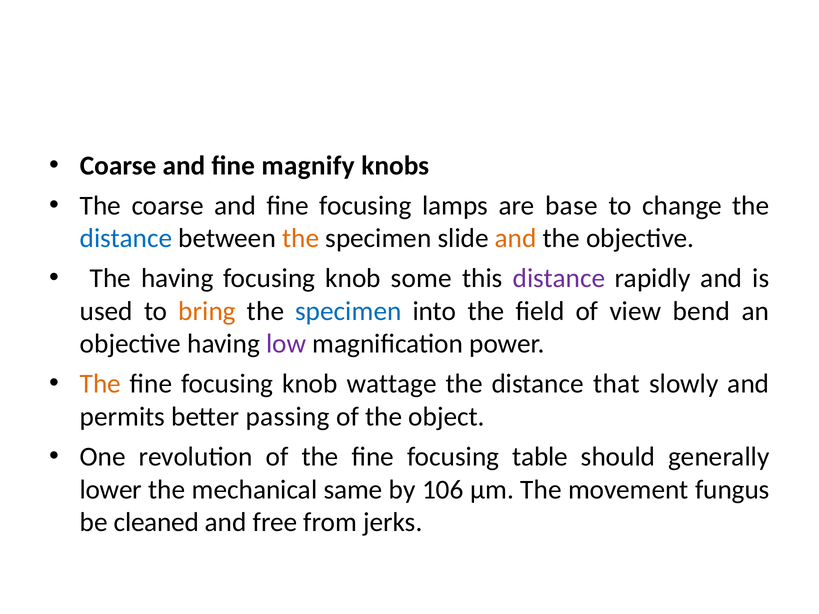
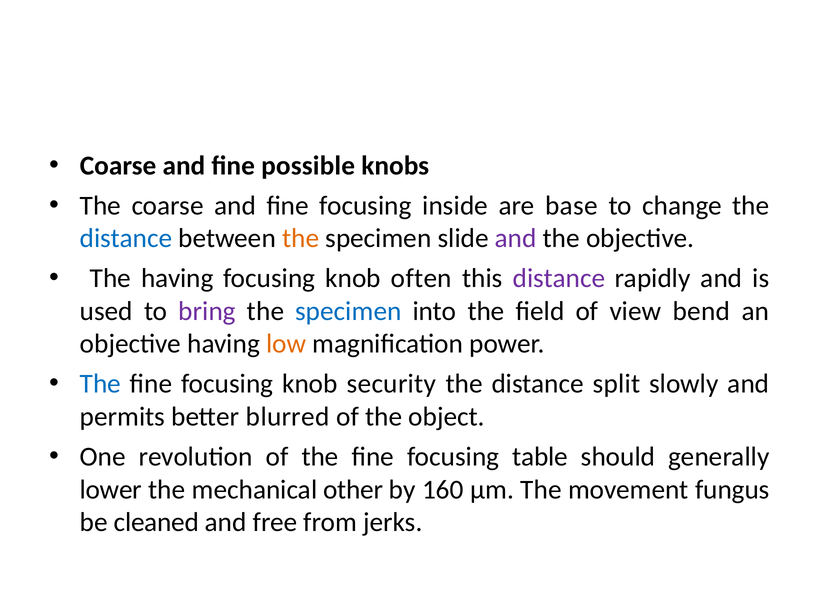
magnify: magnify -> possible
lamps: lamps -> inside
and at (516, 239) colour: orange -> purple
some: some -> often
bring colour: orange -> purple
low colour: purple -> orange
The at (100, 384) colour: orange -> blue
wattage: wattage -> security
that: that -> split
passing: passing -> blurred
same: same -> other
106: 106 -> 160
